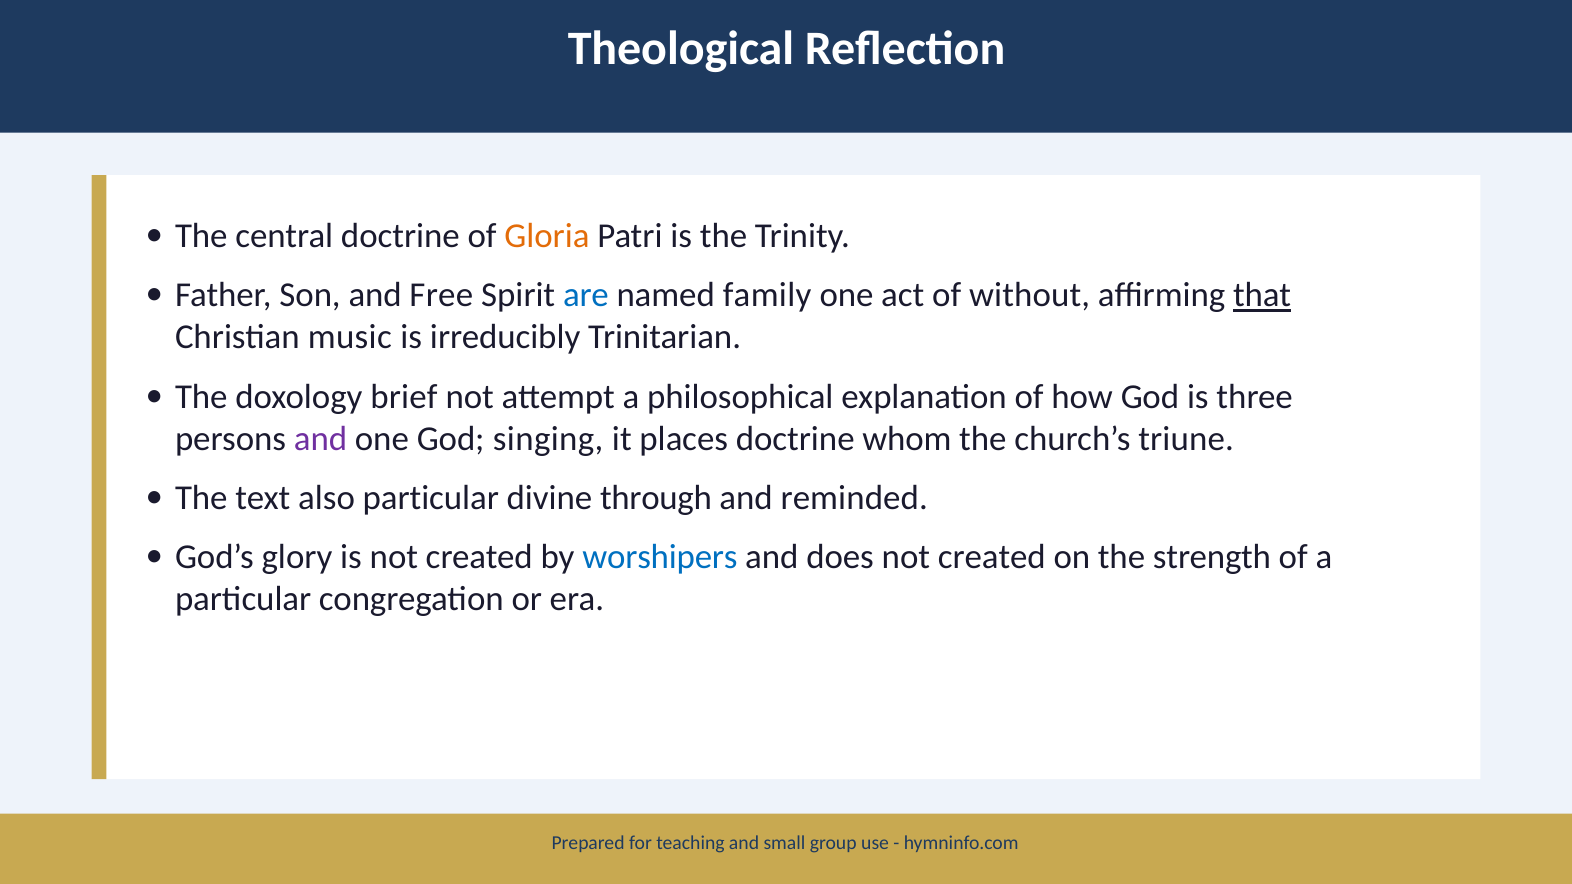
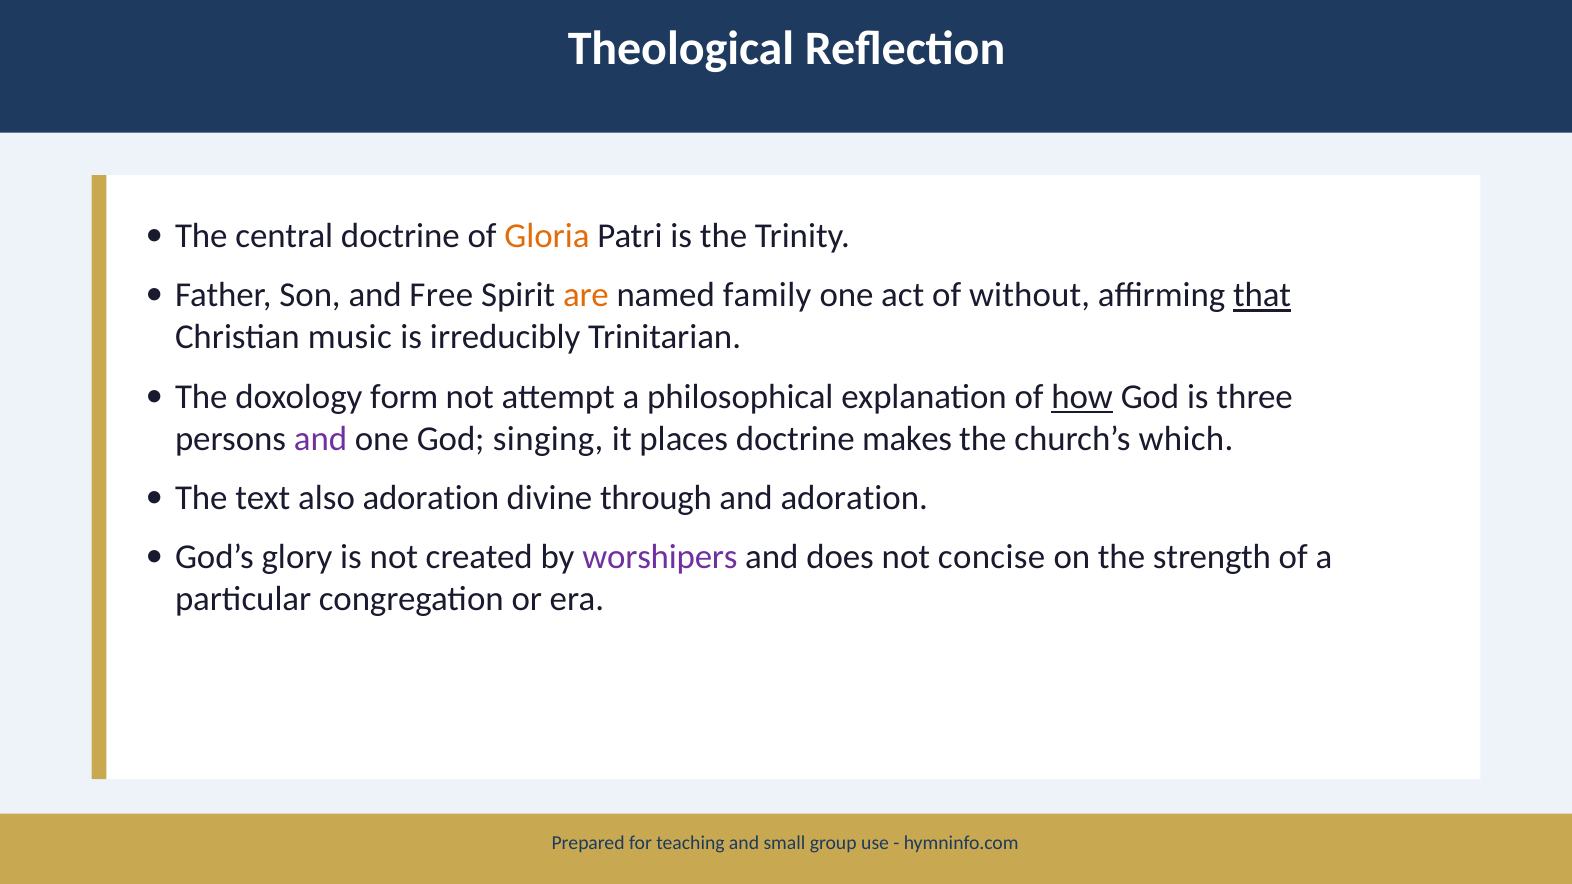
are colour: blue -> orange
brief: brief -> form
how underline: none -> present
whom: whom -> makes
triune: triune -> which
also particular: particular -> adoration
and reminded: reminded -> adoration
worshipers colour: blue -> purple
does not created: created -> concise
